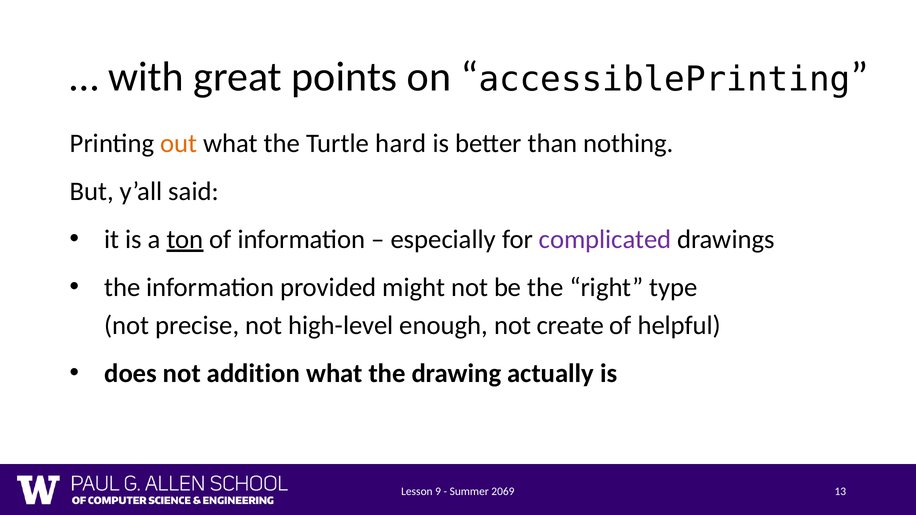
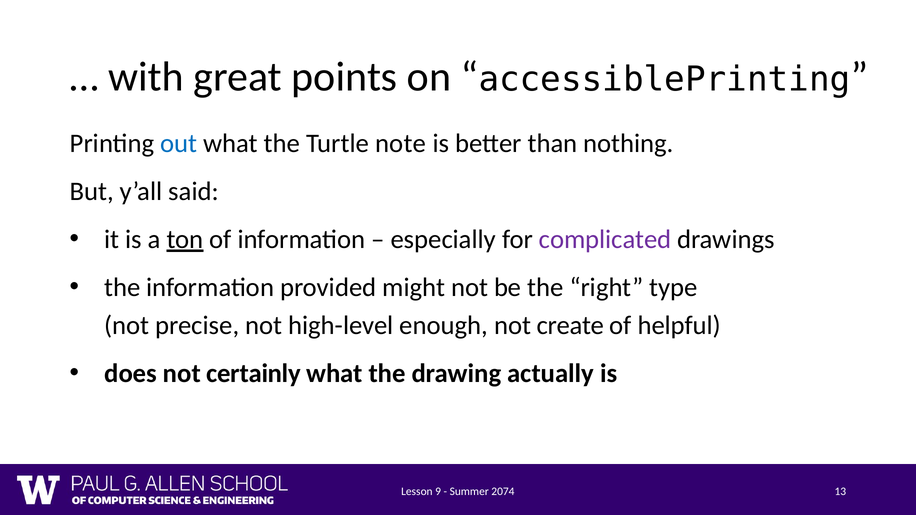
out colour: orange -> blue
hard: hard -> note
addition: addition -> certainly
2069: 2069 -> 2074
